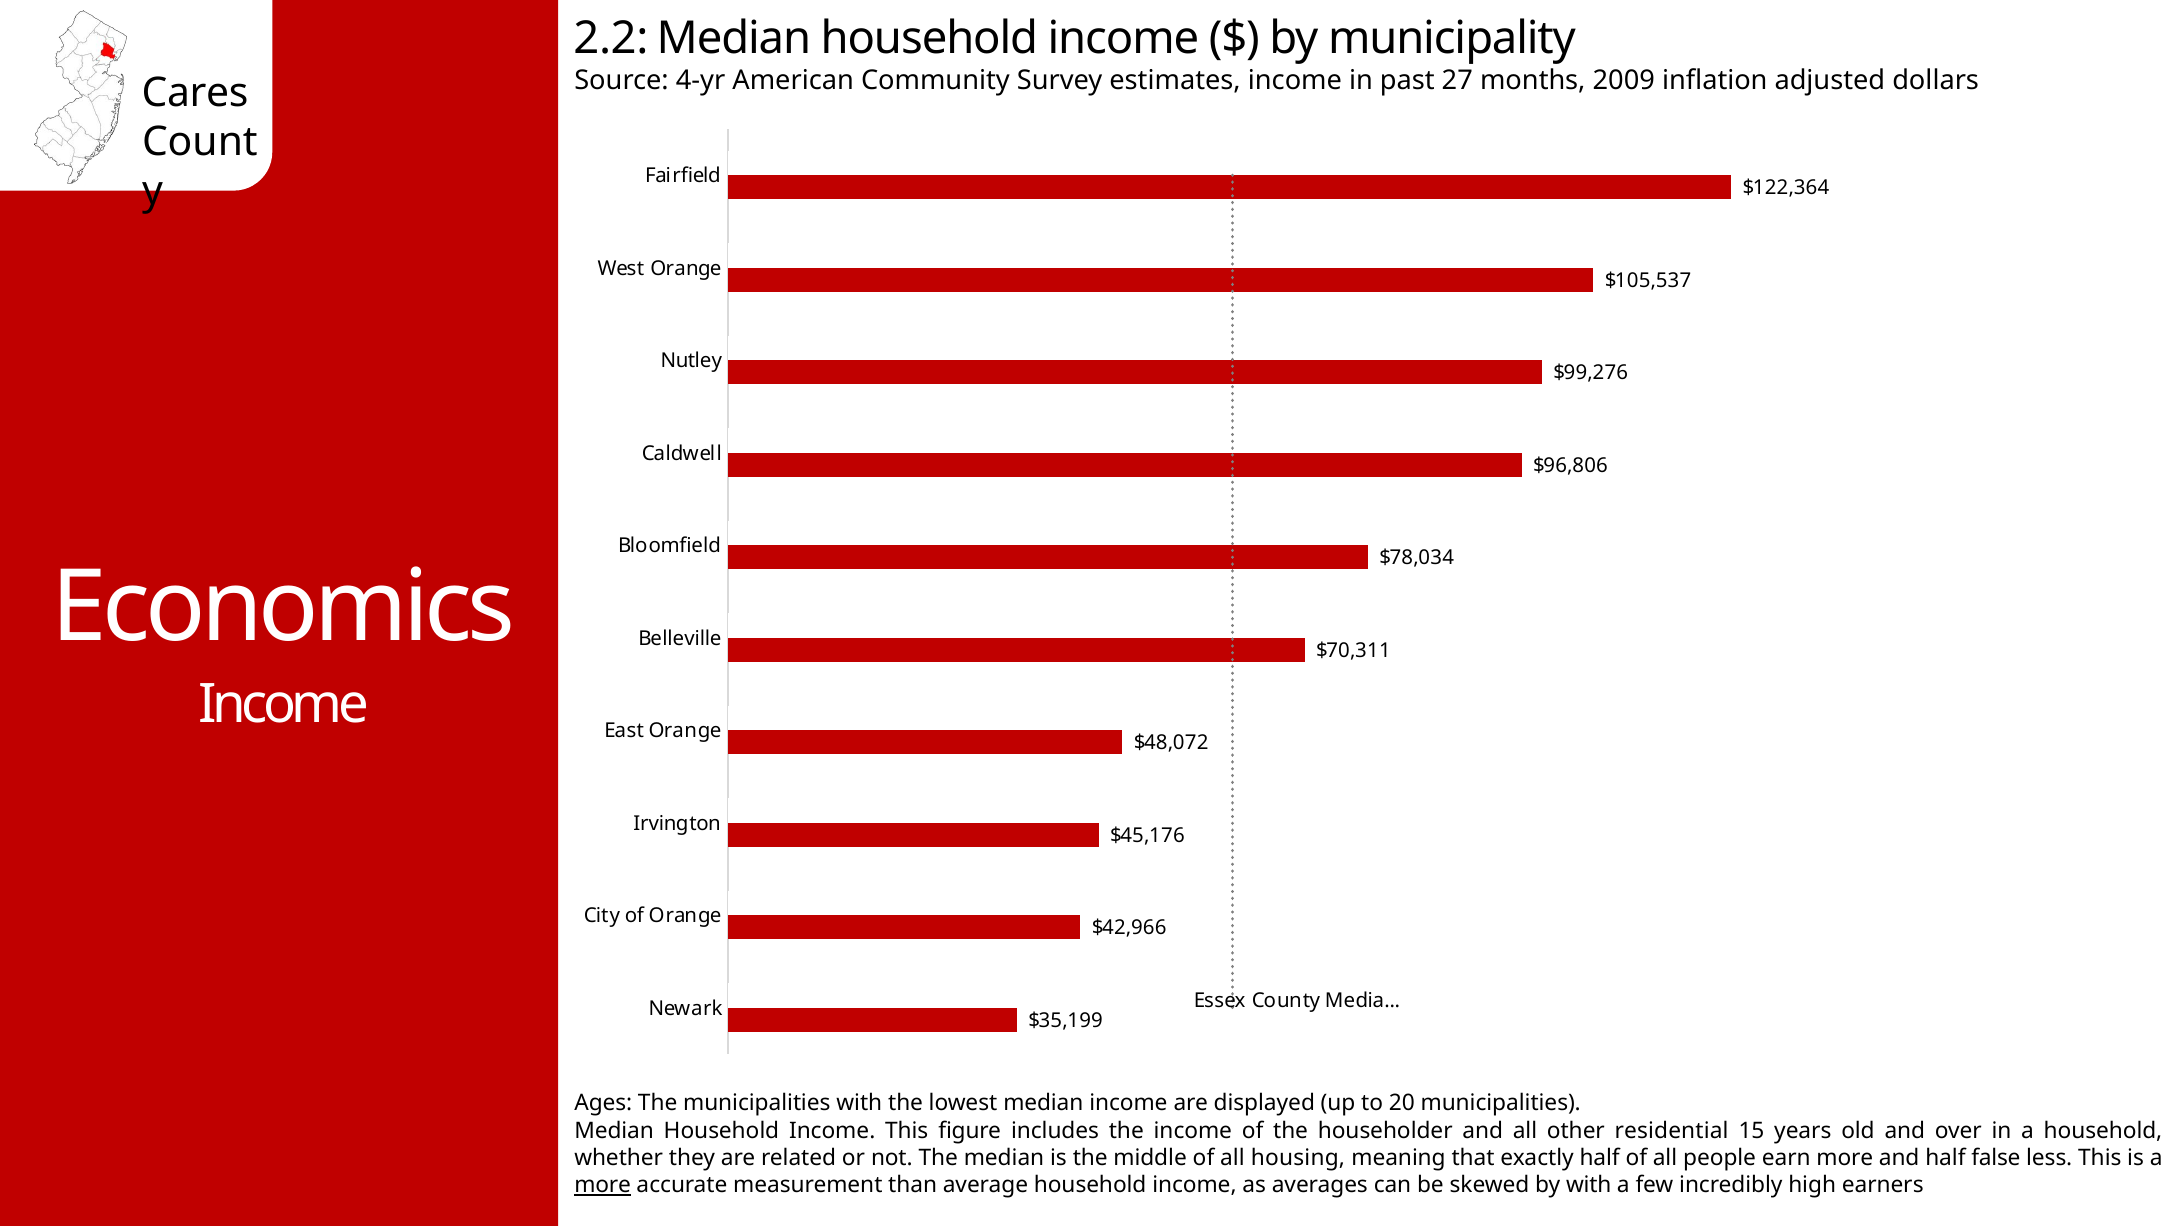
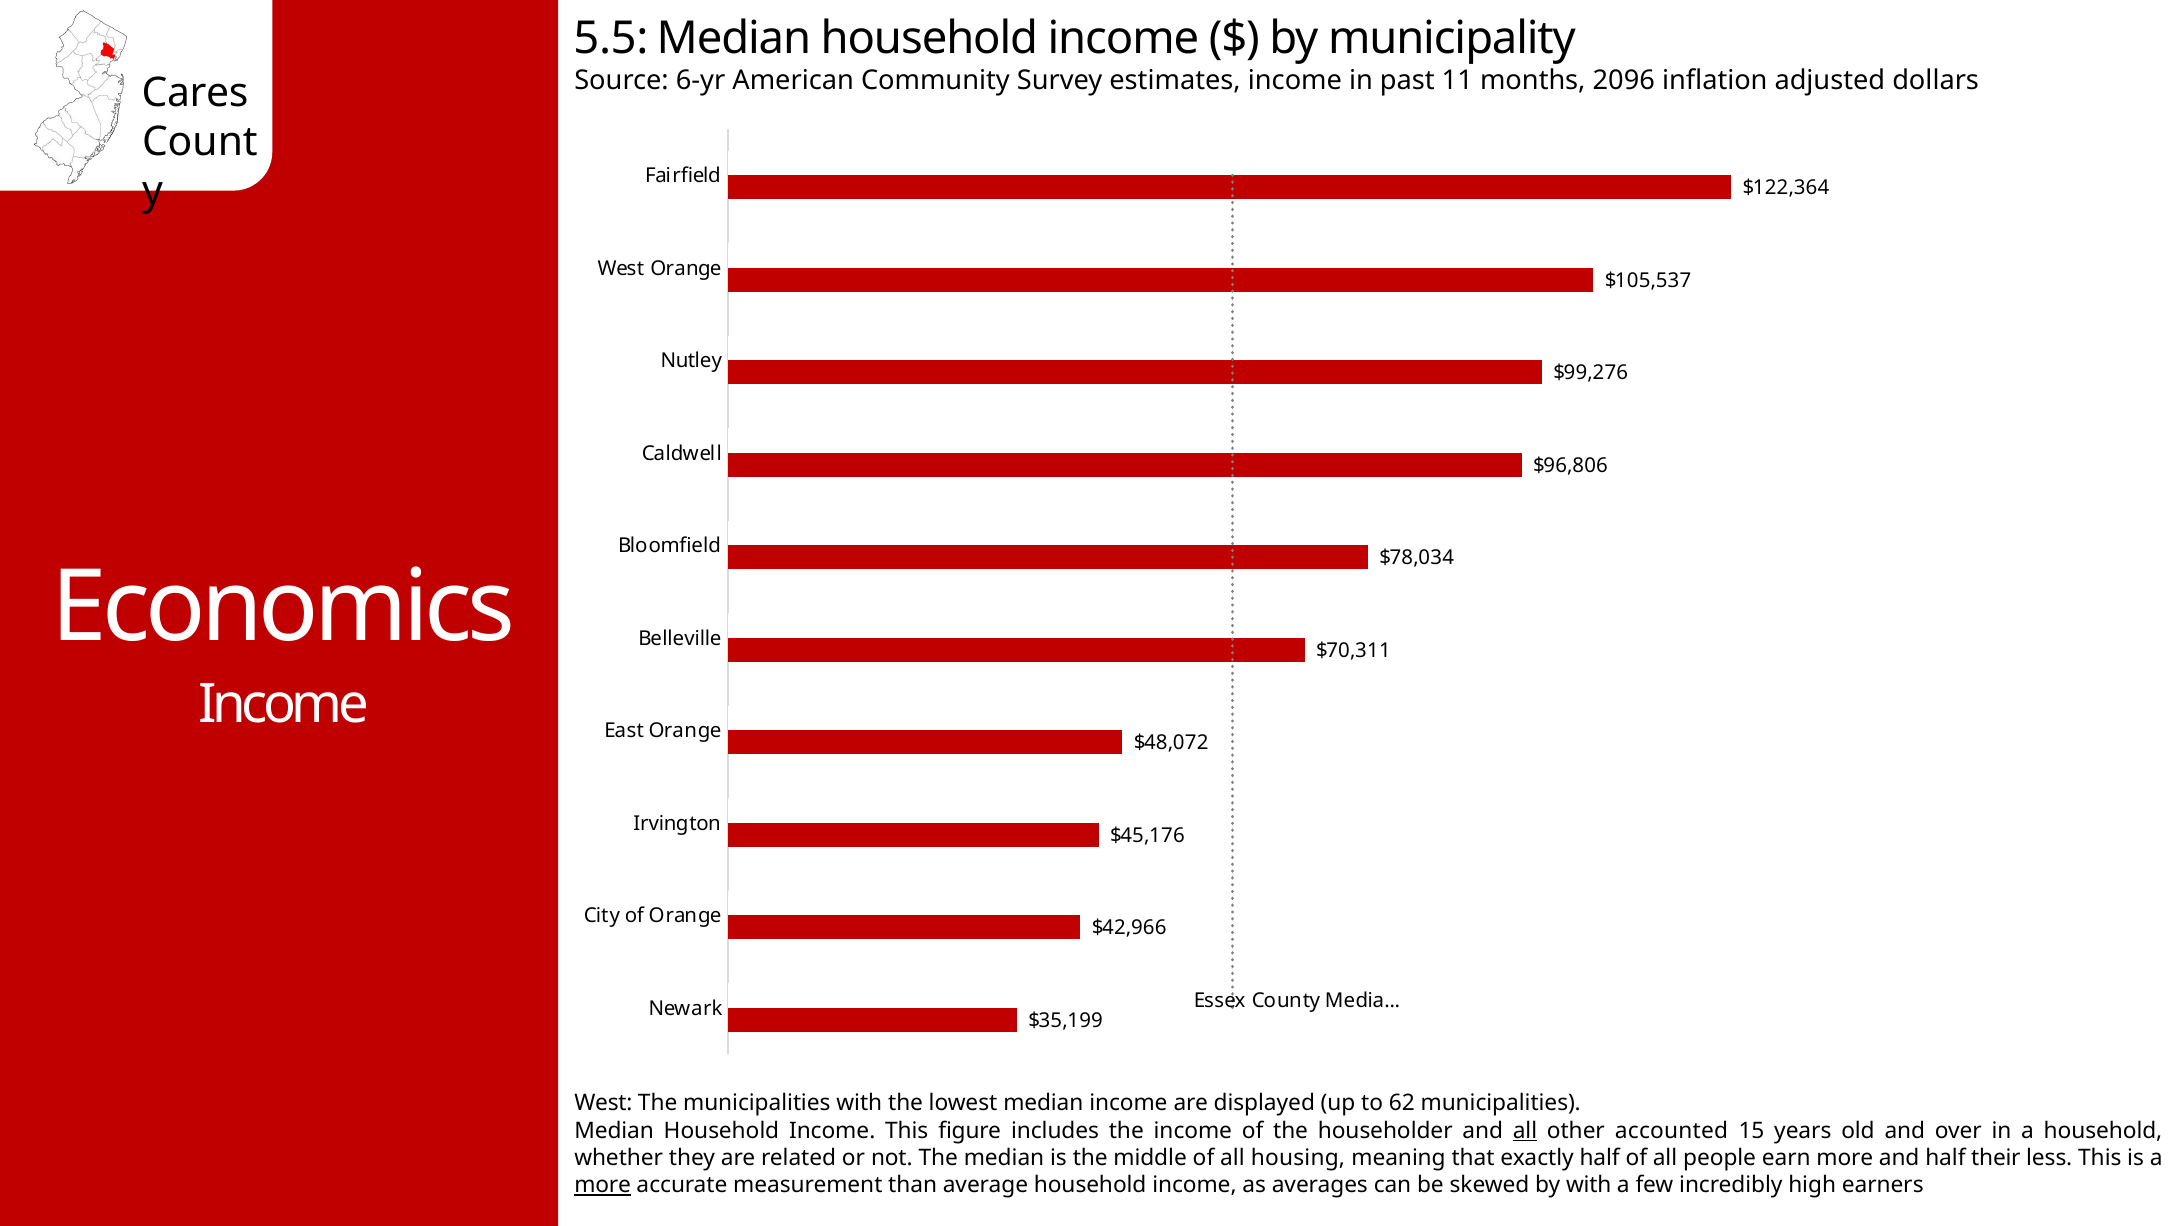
2.2: 2.2 -> 5.5
4-yr: 4-yr -> 6-yr
27: 27 -> 11
2009: 2009 -> 2096
Ages at (603, 1103): Ages -> West
20: 20 -> 62
all at (1525, 1130) underline: none -> present
residential: residential -> accounted
false: false -> their
